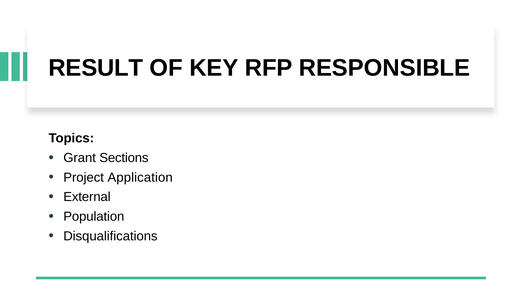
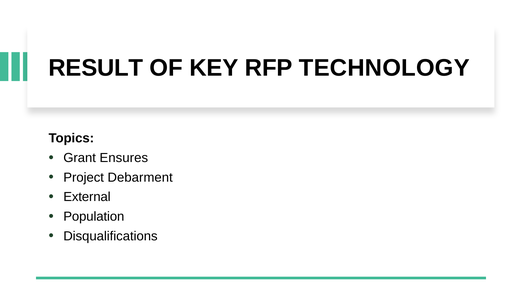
RESPONSIBLE: RESPONSIBLE -> TECHNOLOGY
Sections: Sections -> Ensures
Application: Application -> Debarment
